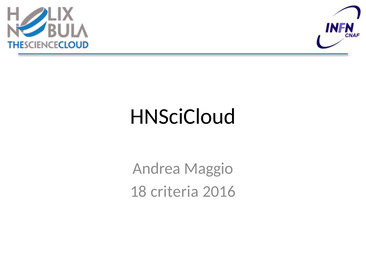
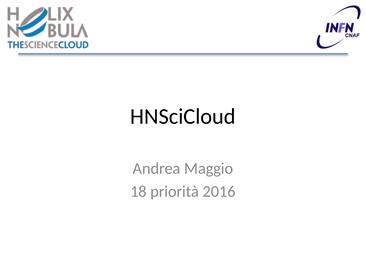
criteria: criteria -> priorità
